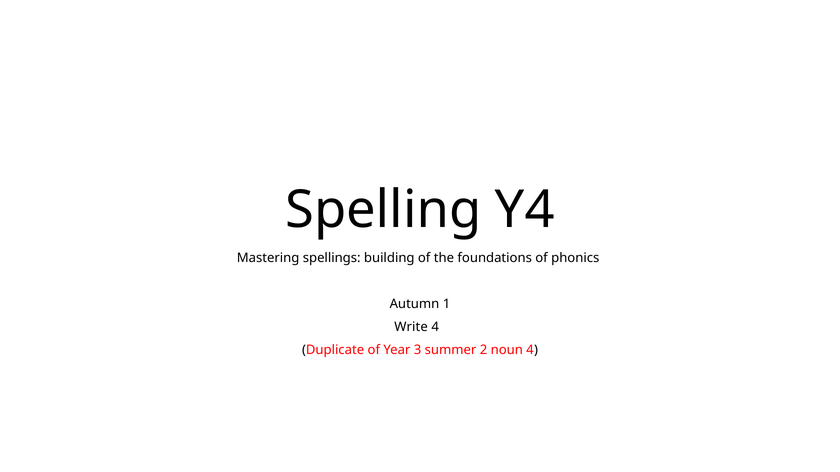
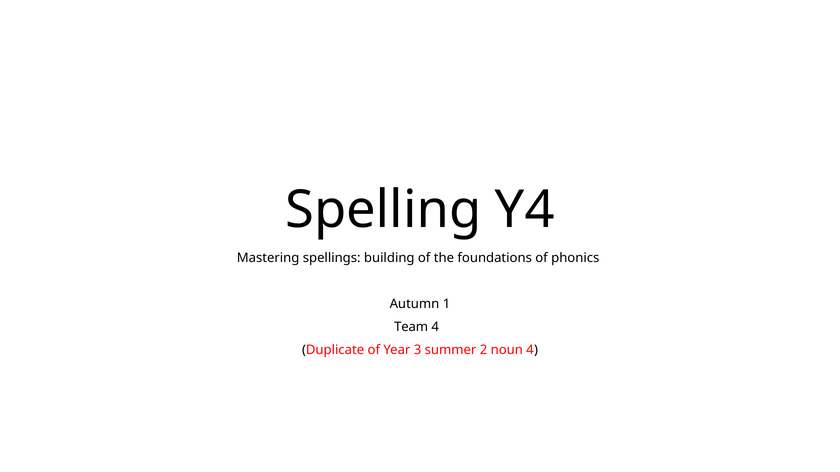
Write: Write -> Team
